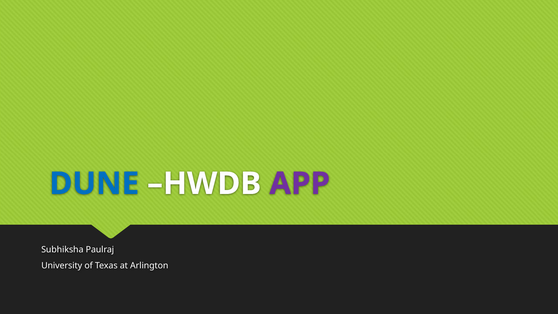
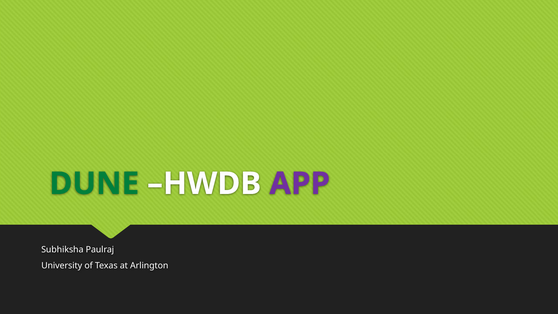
DUNE colour: blue -> green
